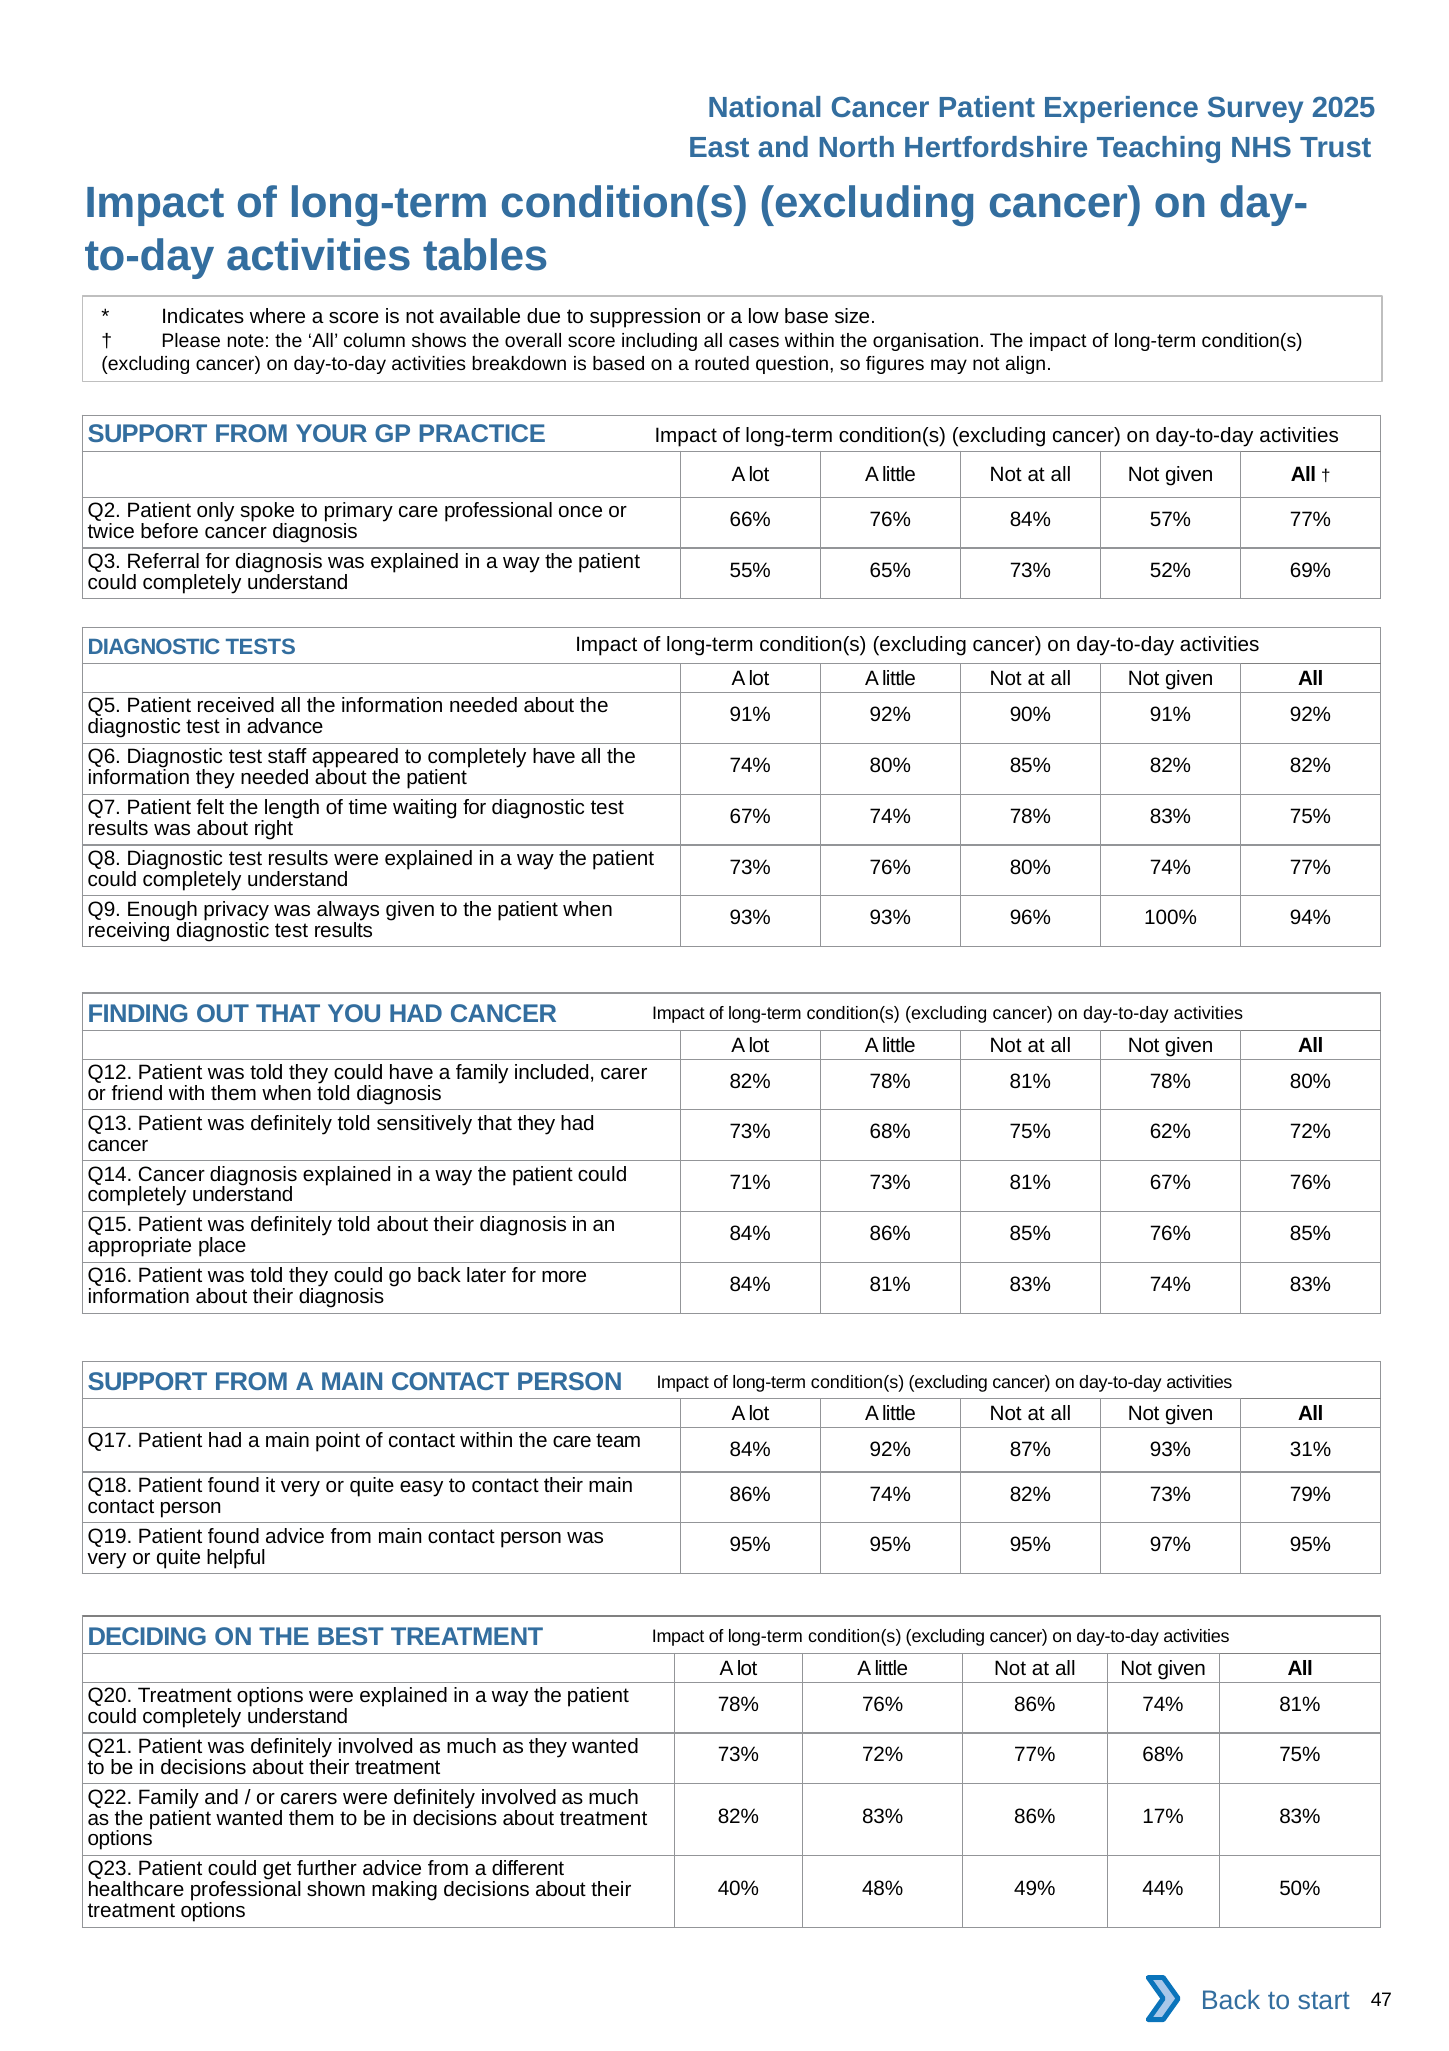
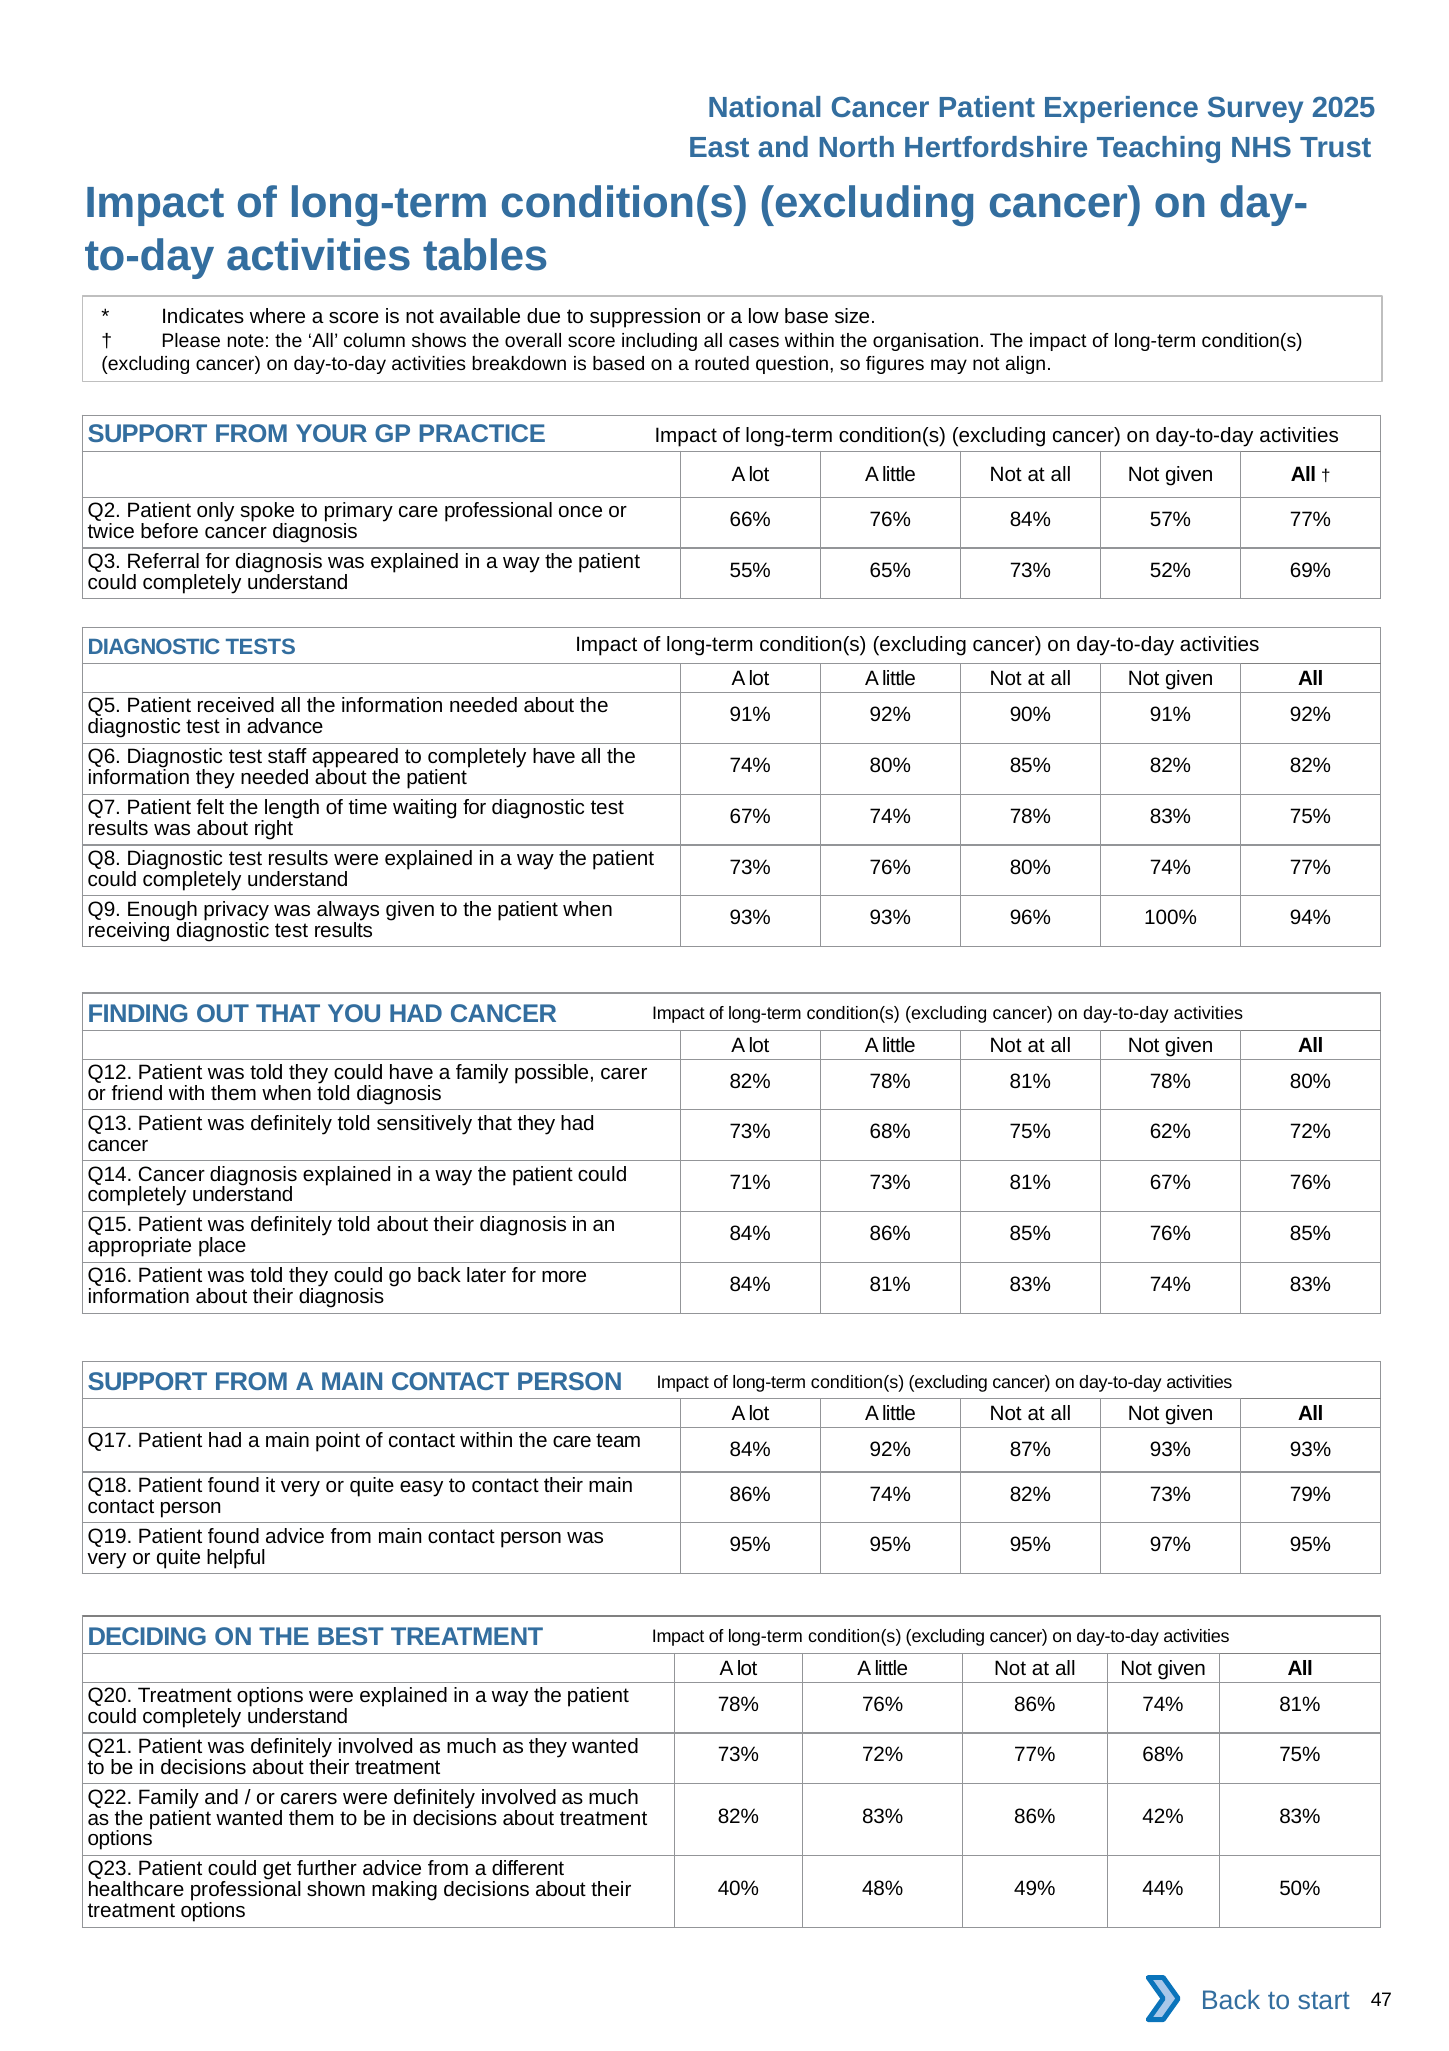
included: included -> possible
87% 93% 31%: 31% -> 93%
17%: 17% -> 42%
